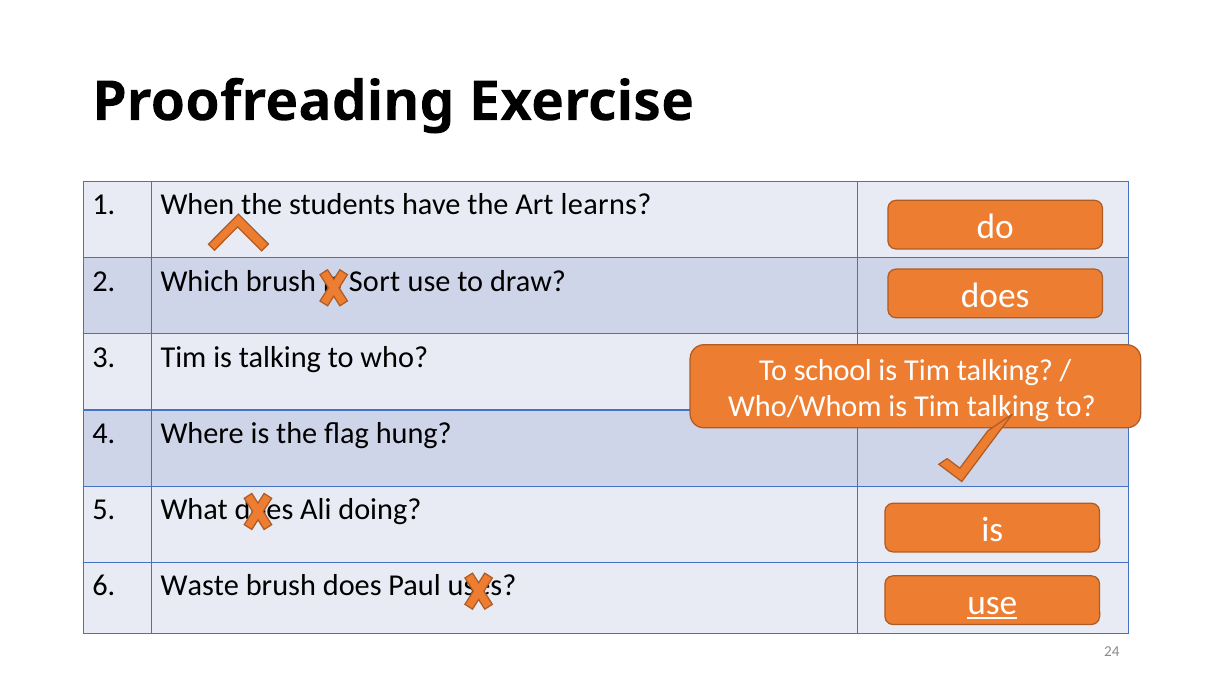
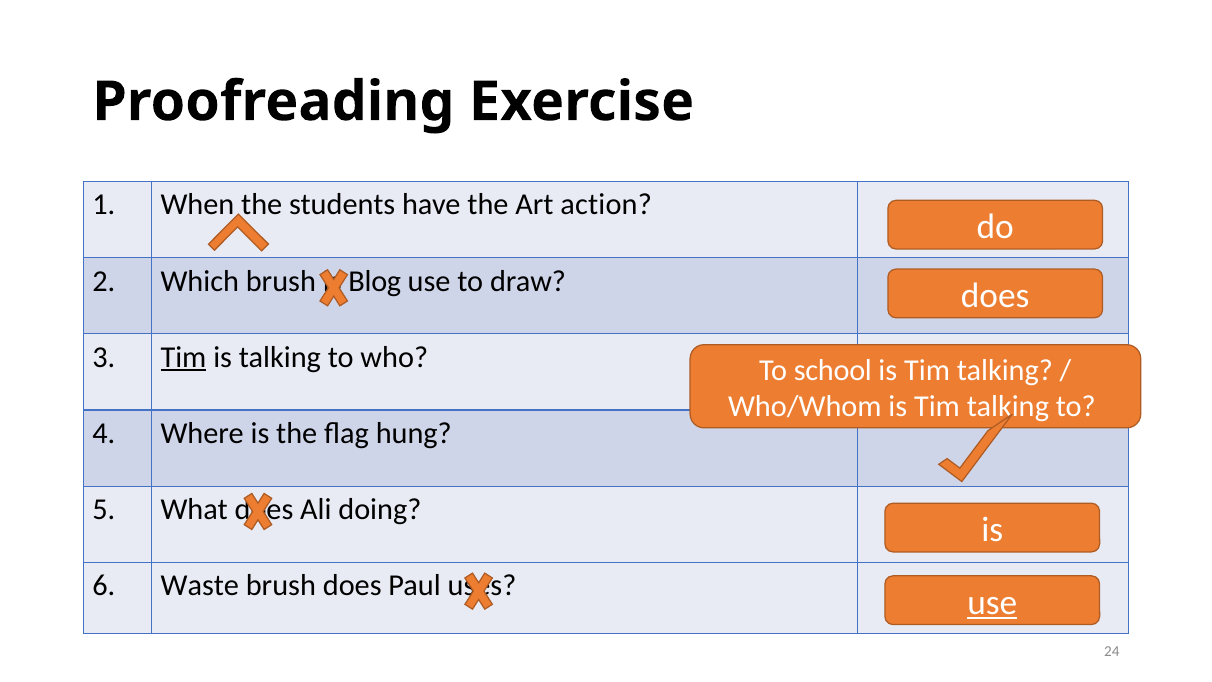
learns: learns -> action
Sort: Sort -> Blog
Tim at (184, 357) underline: none -> present
